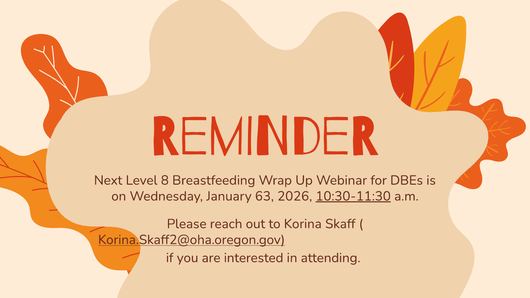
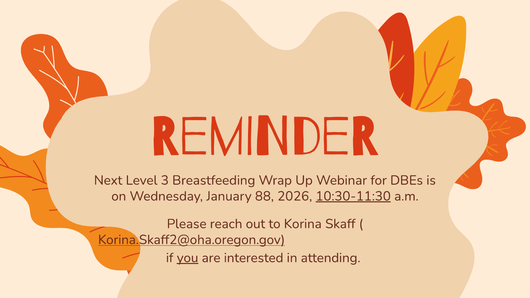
8: 8 -> 3
63: 63 -> 88
you underline: none -> present
